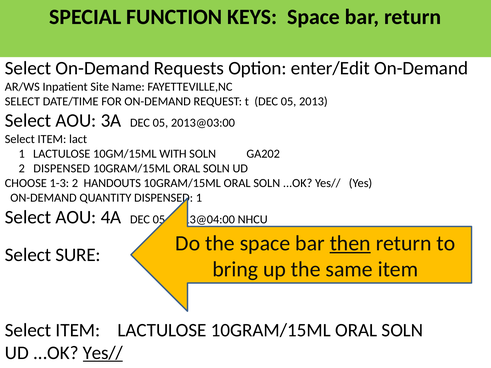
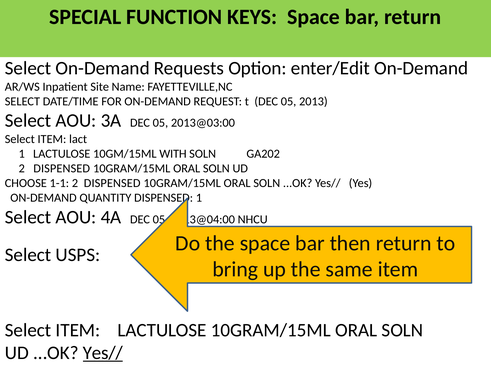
1-3: 1-3 -> 1-1
HANDOUTS at (112, 183): HANDOUTS -> DISPENSED
then underline: present -> none
SURE: SURE -> USPS
